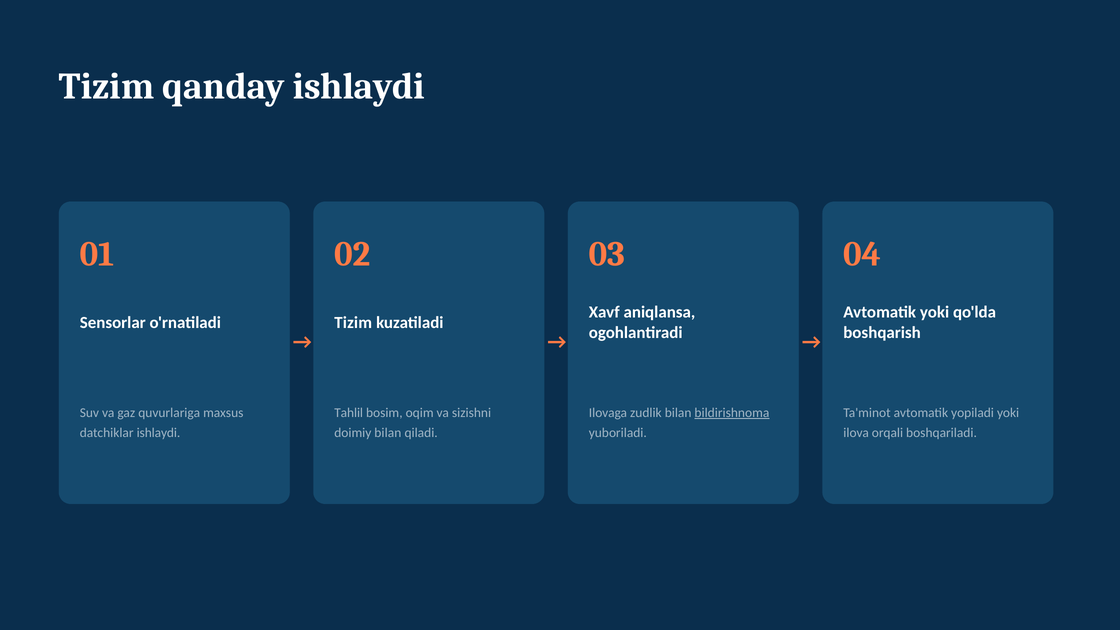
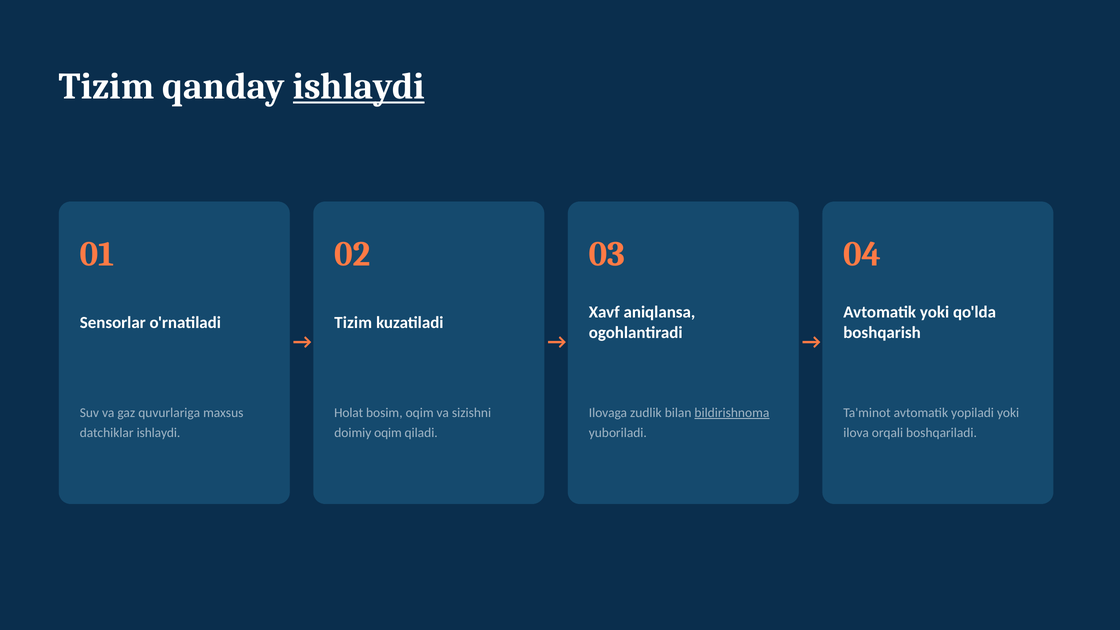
ishlaydi at (359, 87) underline: none -> present
Tahlil: Tahlil -> Holat
doimiy bilan: bilan -> oqim
